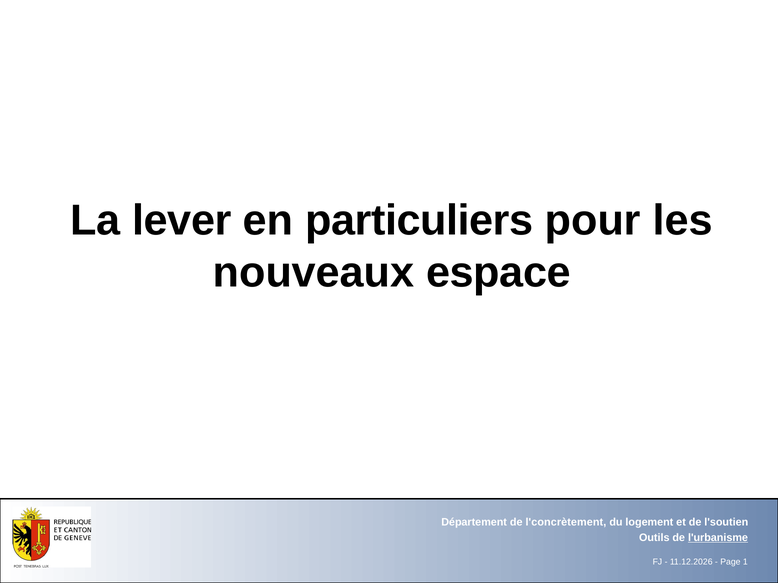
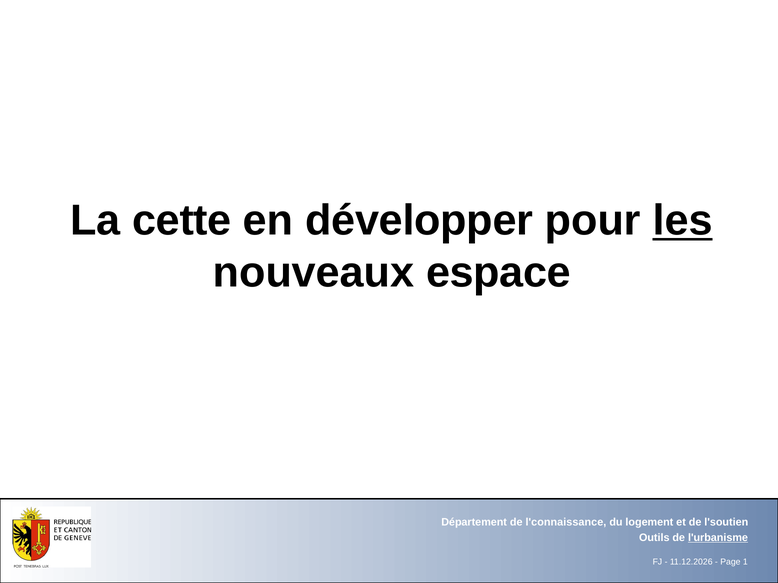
lever: lever -> cette
particuliers: particuliers -> développer
les underline: none -> present
l'concrètement: l'concrètement -> l'connaissance
